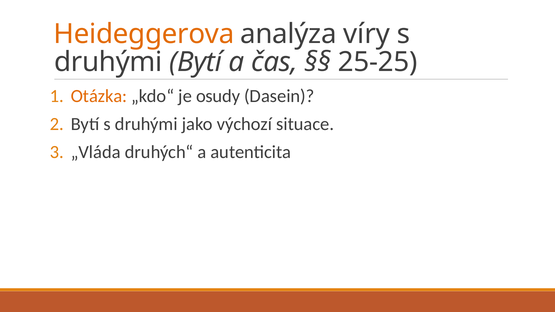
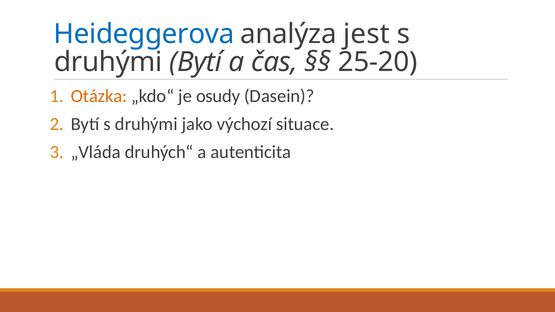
Heideggerova colour: orange -> blue
víry: víry -> jest
25-25: 25-25 -> 25-20
